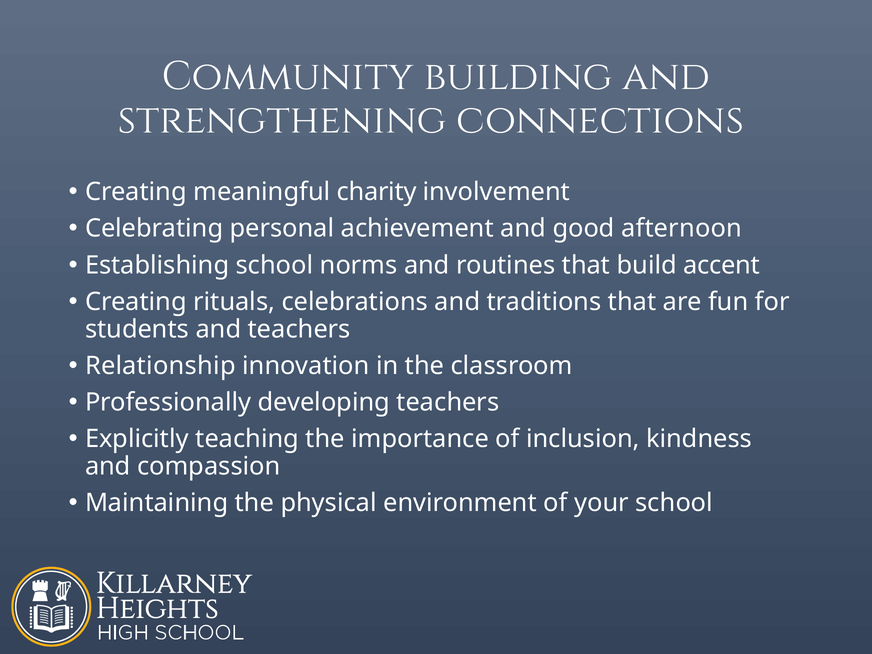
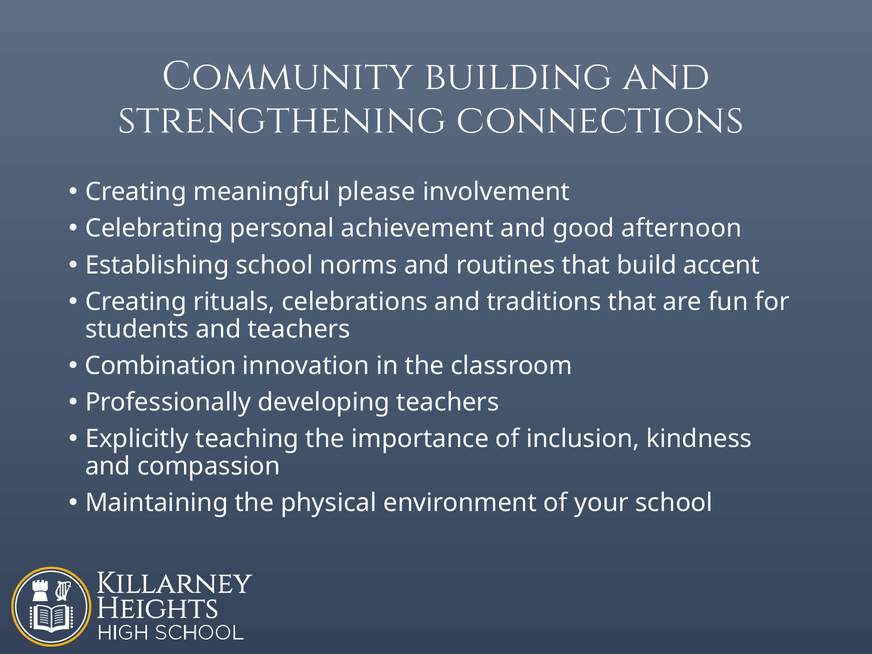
charity: charity -> please
Relationship: Relationship -> Combination
